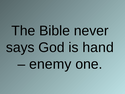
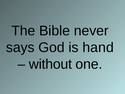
enemy: enemy -> without
